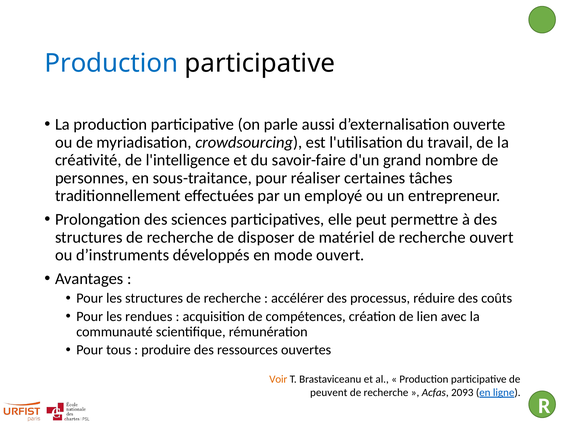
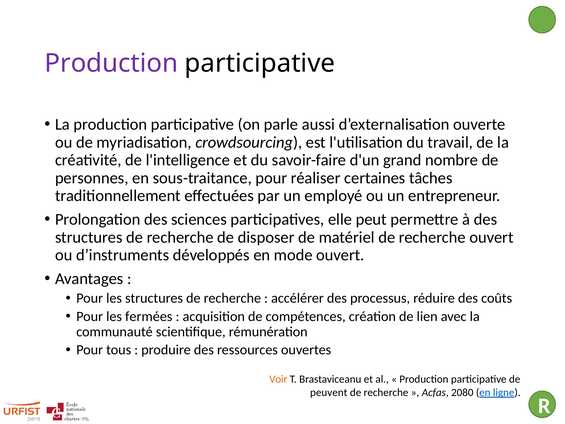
Production at (111, 63) colour: blue -> purple
rendues: rendues -> fermées
2093: 2093 -> 2080
